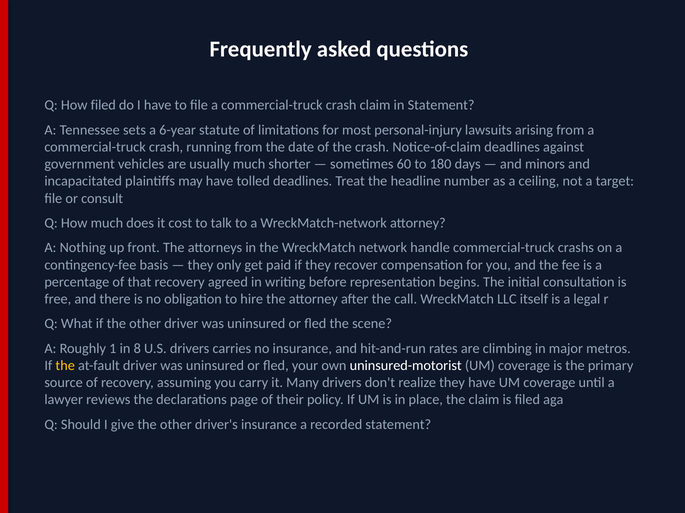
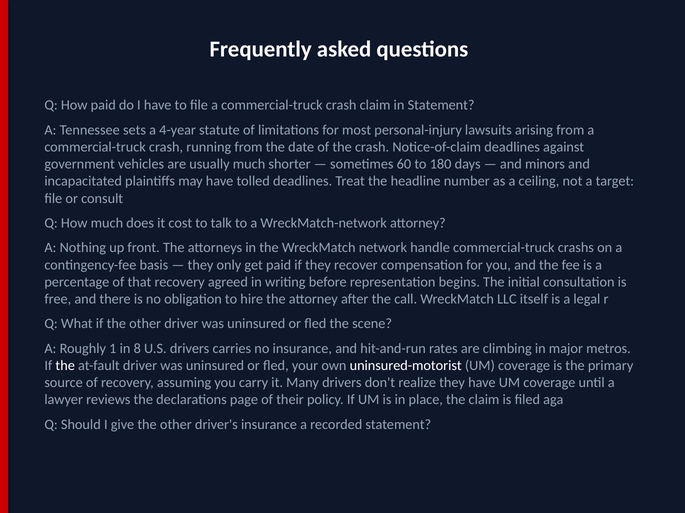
How filed: filed -> paid
6-year: 6-year -> 4-year
the at (65, 366) colour: yellow -> white
